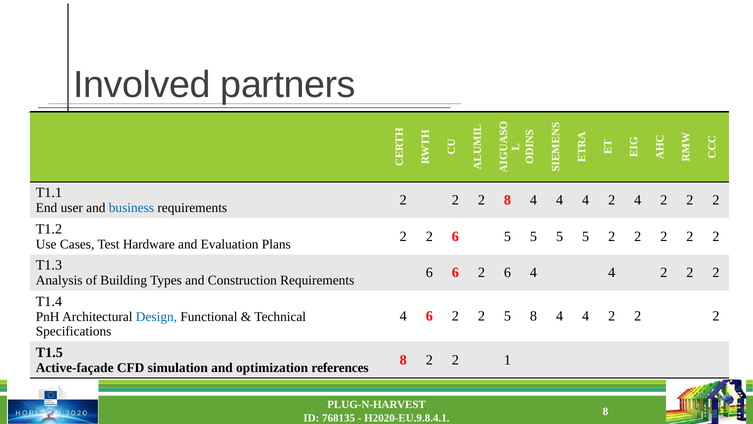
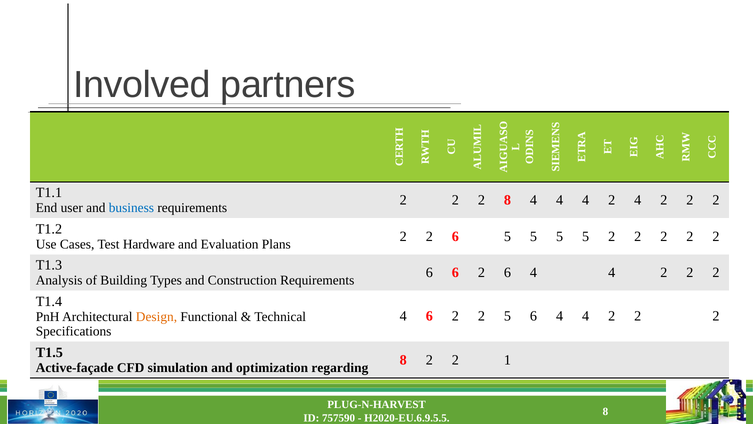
5 8: 8 -> 6
Design colour: blue -> orange
references: references -> regarding
768135: 768135 -> 757590
H2020-EU.9.8.4.1: H2020-EU.9.8.4.1 -> H2020-EU.6.9.5.5
